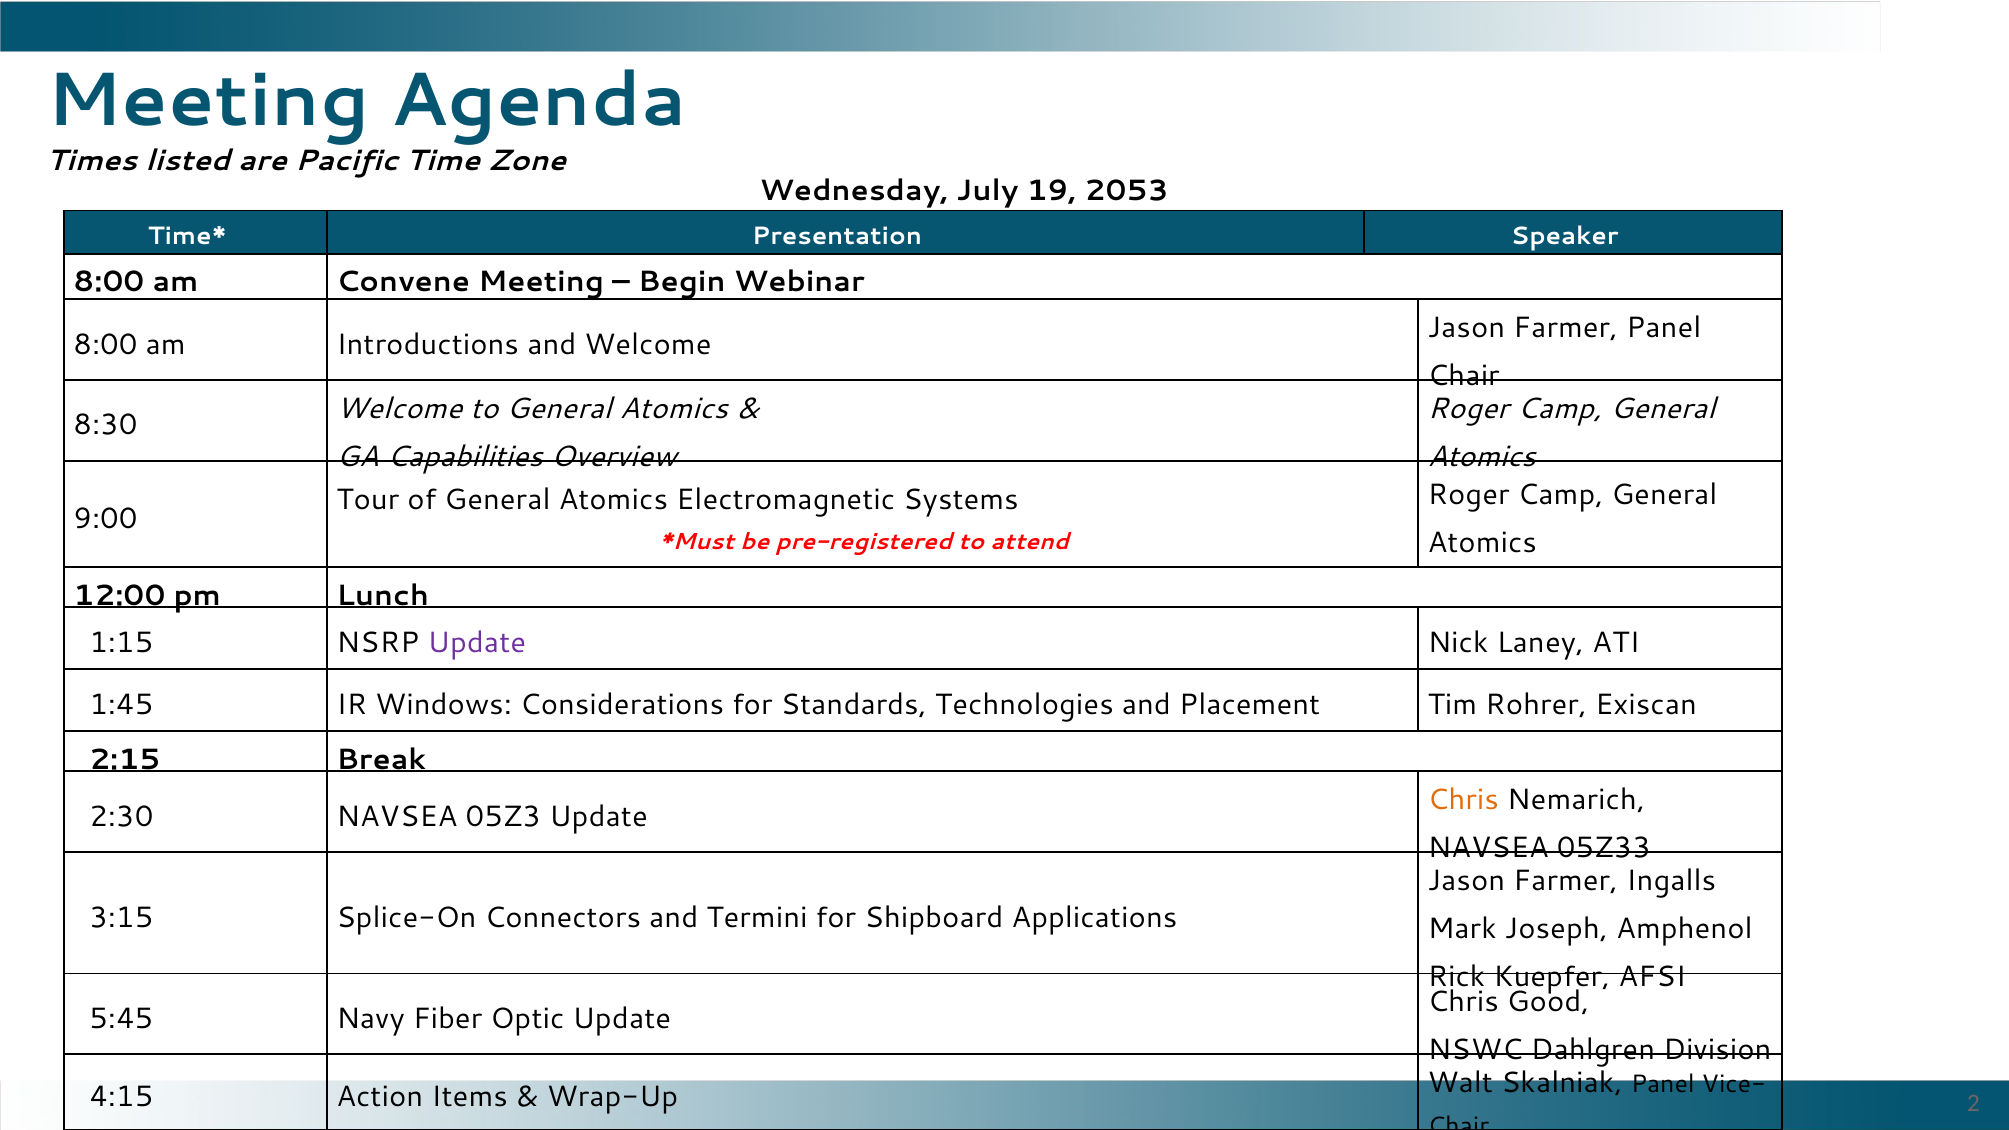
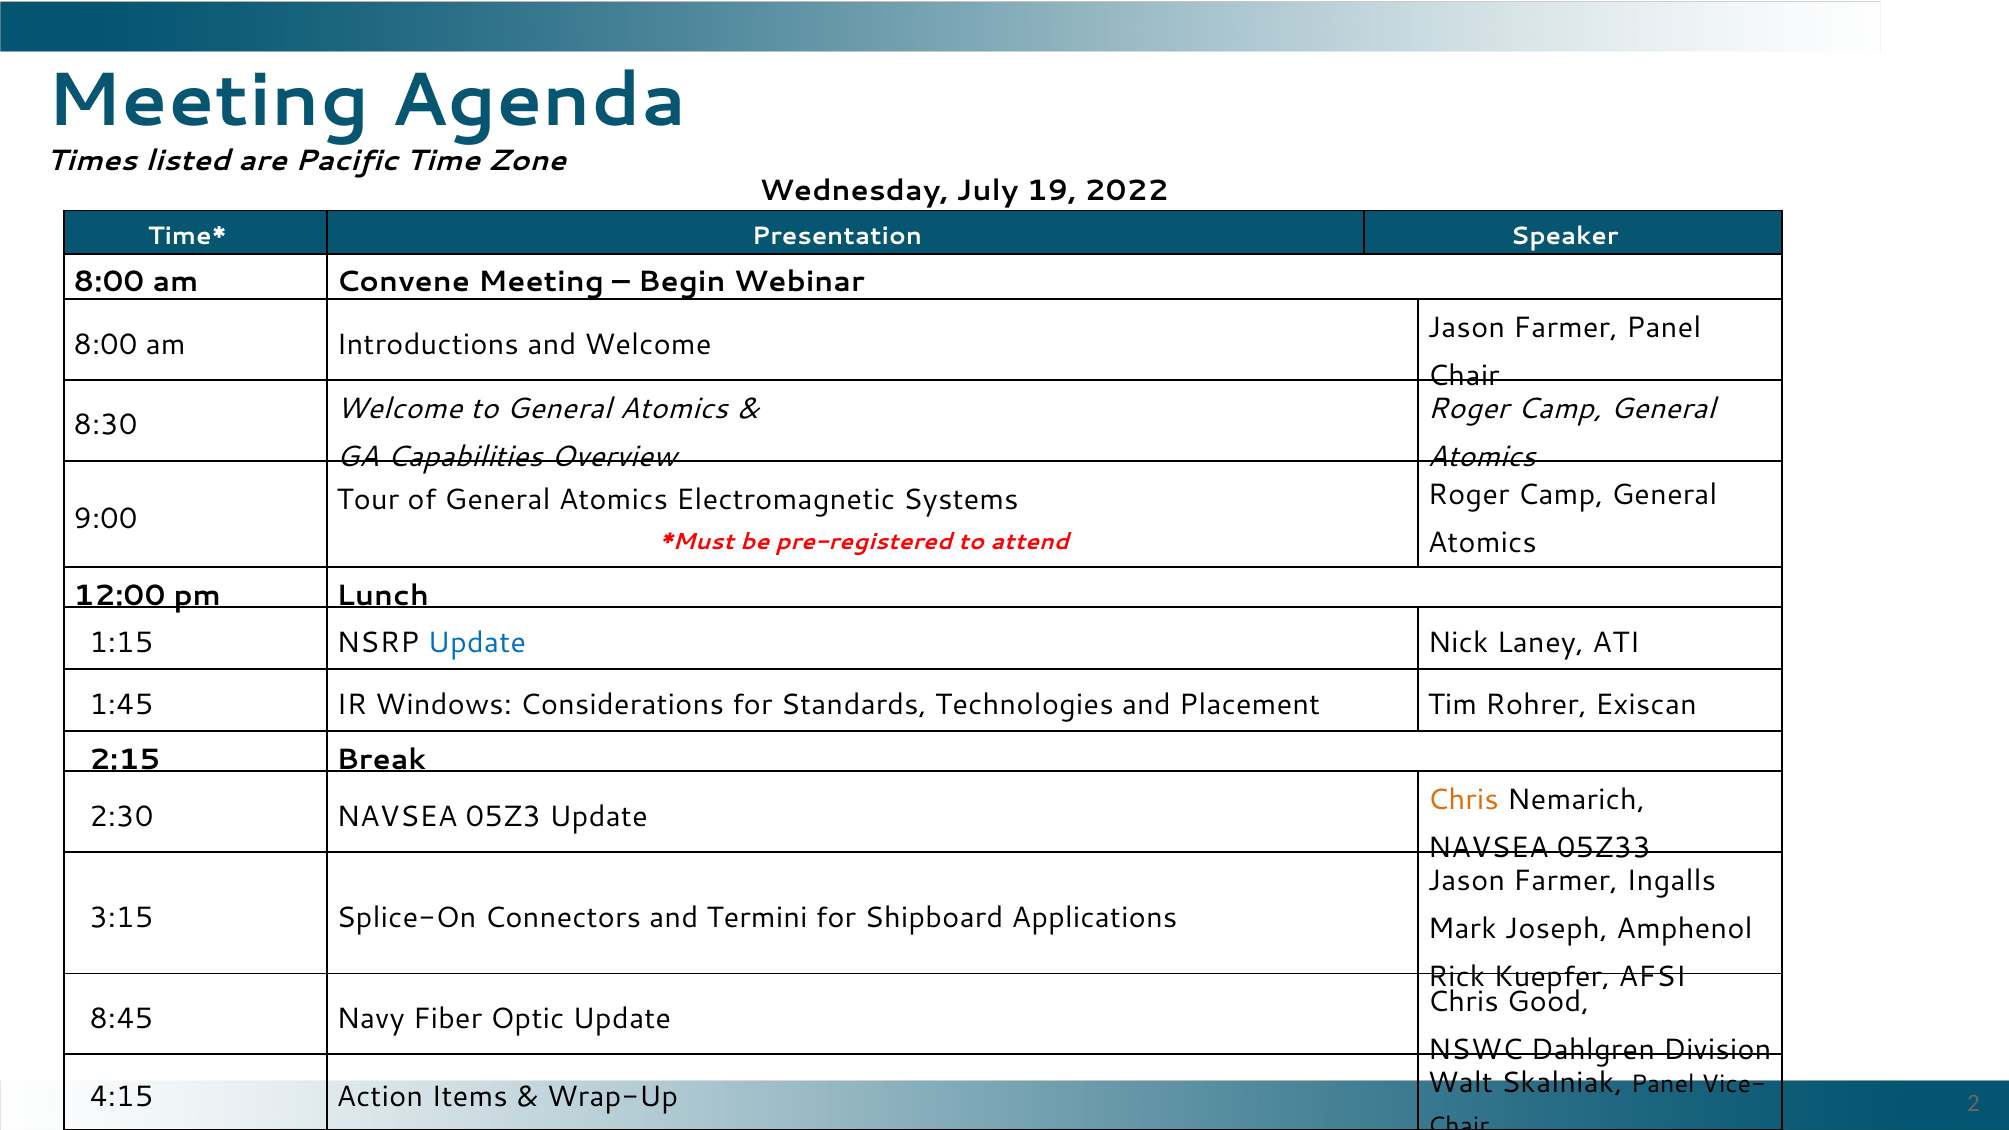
2053: 2053 -> 2022
Update at (477, 643) colour: purple -> blue
5:45: 5:45 -> 8:45
